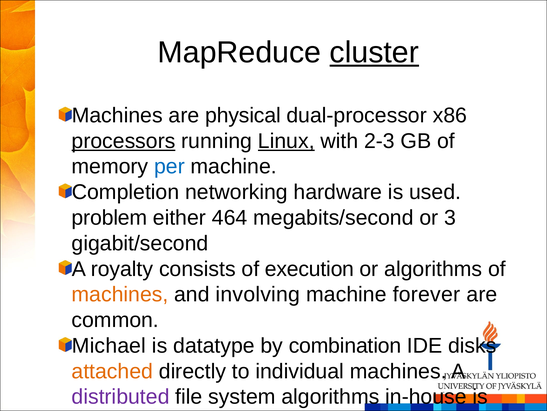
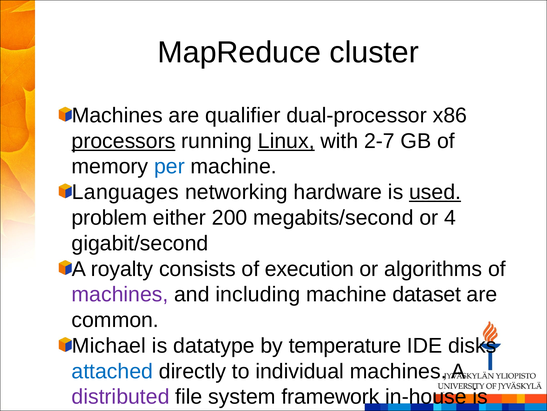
cluster underline: present -> none
physical: physical -> qualifier
2-3: 2-3 -> 2-7
Completion: Completion -> Languages
used at (435, 192) underline: none -> present
464: 464 -> 200
3: 3 -> 4
machines at (120, 294) colour: orange -> purple
involving: involving -> including
forever: forever -> dataset
combination: combination -> temperature
attached colour: orange -> blue
system algorithms: algorithms -> framework
